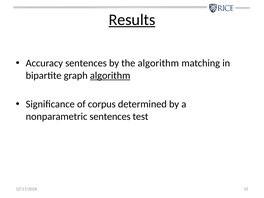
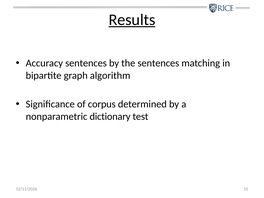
the algorithm: algorithm -> sentences
algorithm at (110, 75) underline: present -> none
nonparametric sentences: sentences -> dictionary
